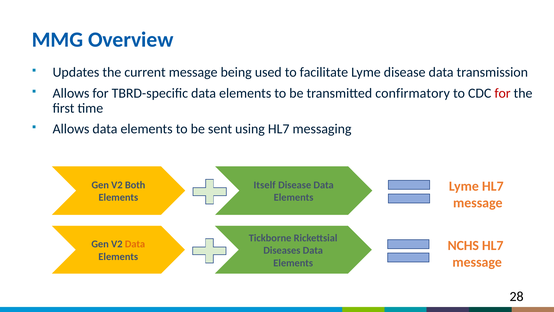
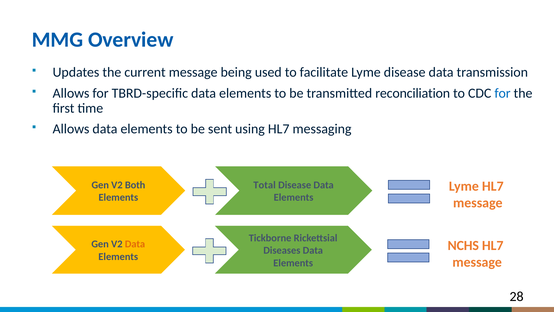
confirmatory: confirmatory -> reconciliation
for at (503, 93) colour: red -> blue
Itself: Itself -> Total
